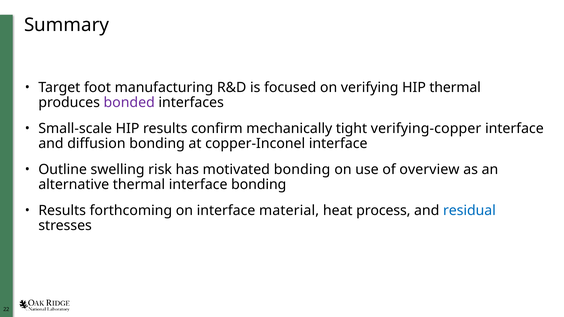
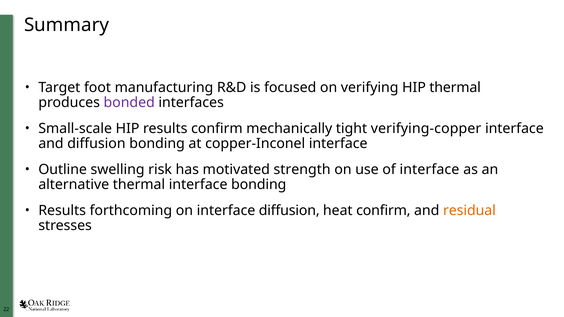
motivated bonding: bonding -> strength
of overview: overview -> interface
interface material: material -> diffusion
heat process: process -> confirm
residual colour: blue -> orange
